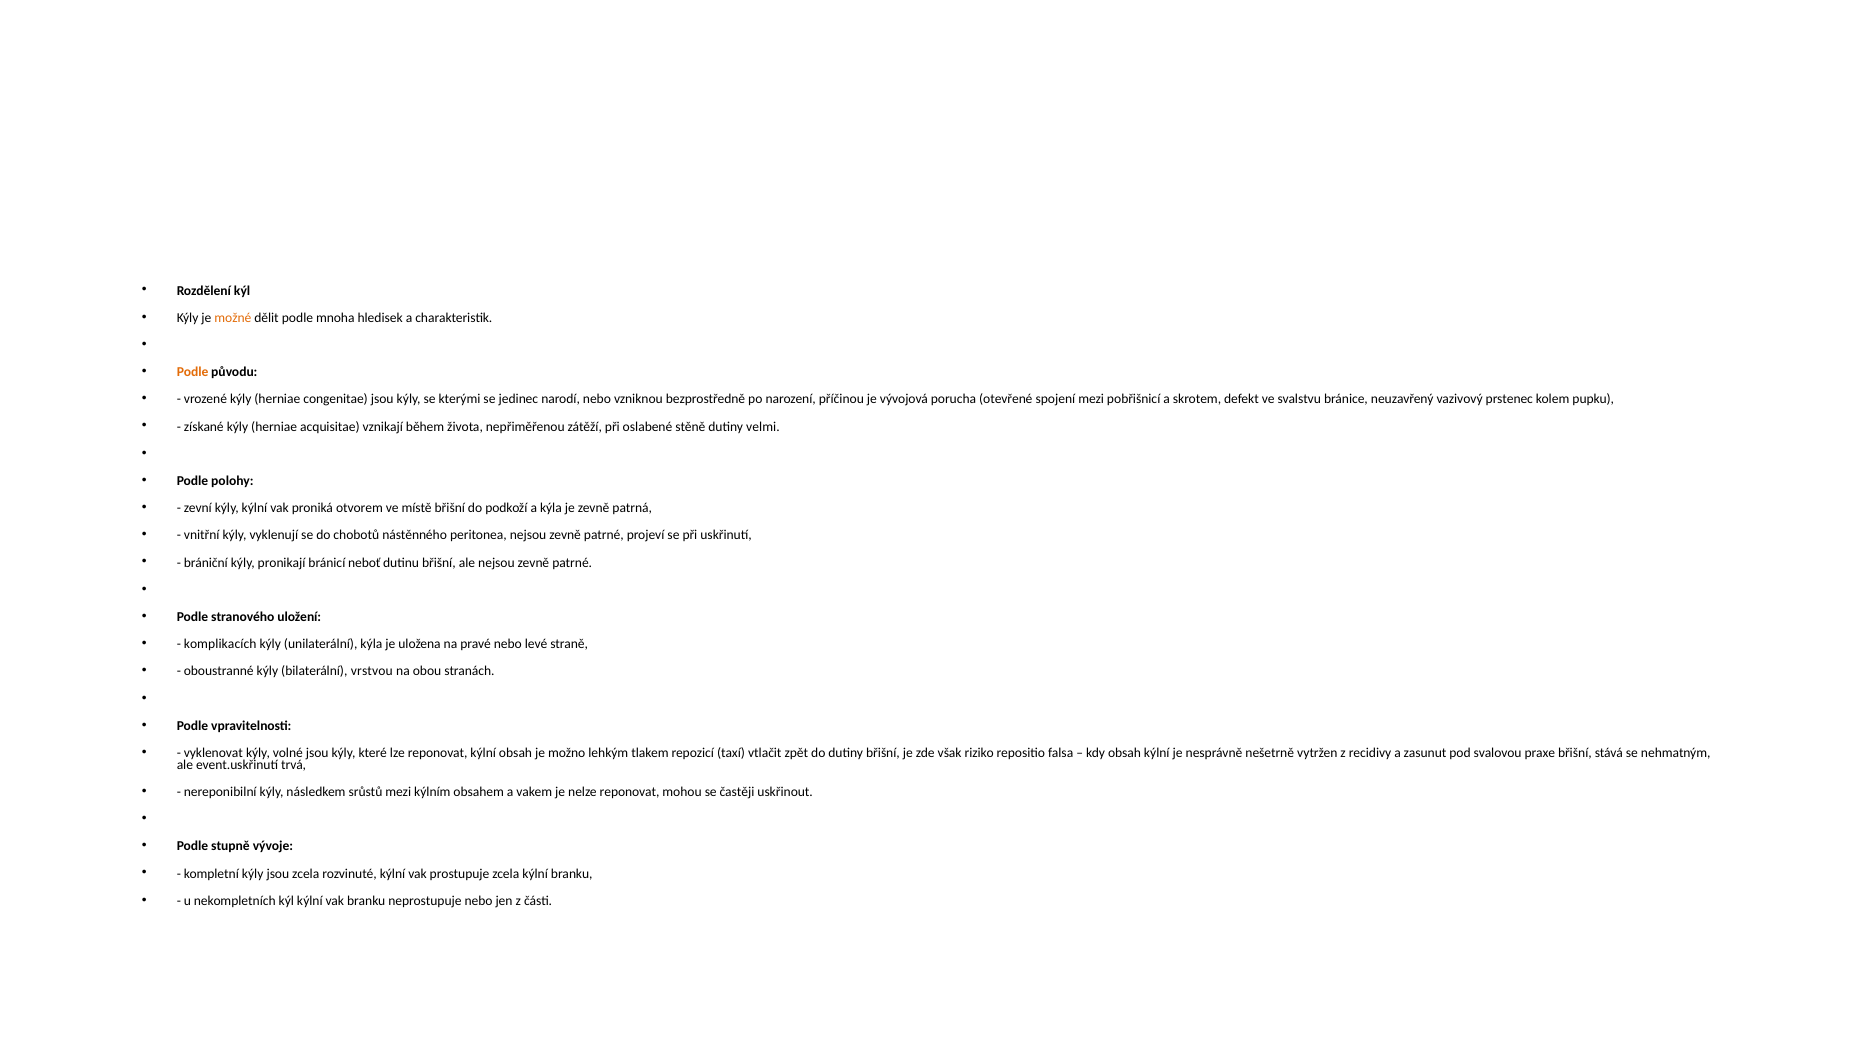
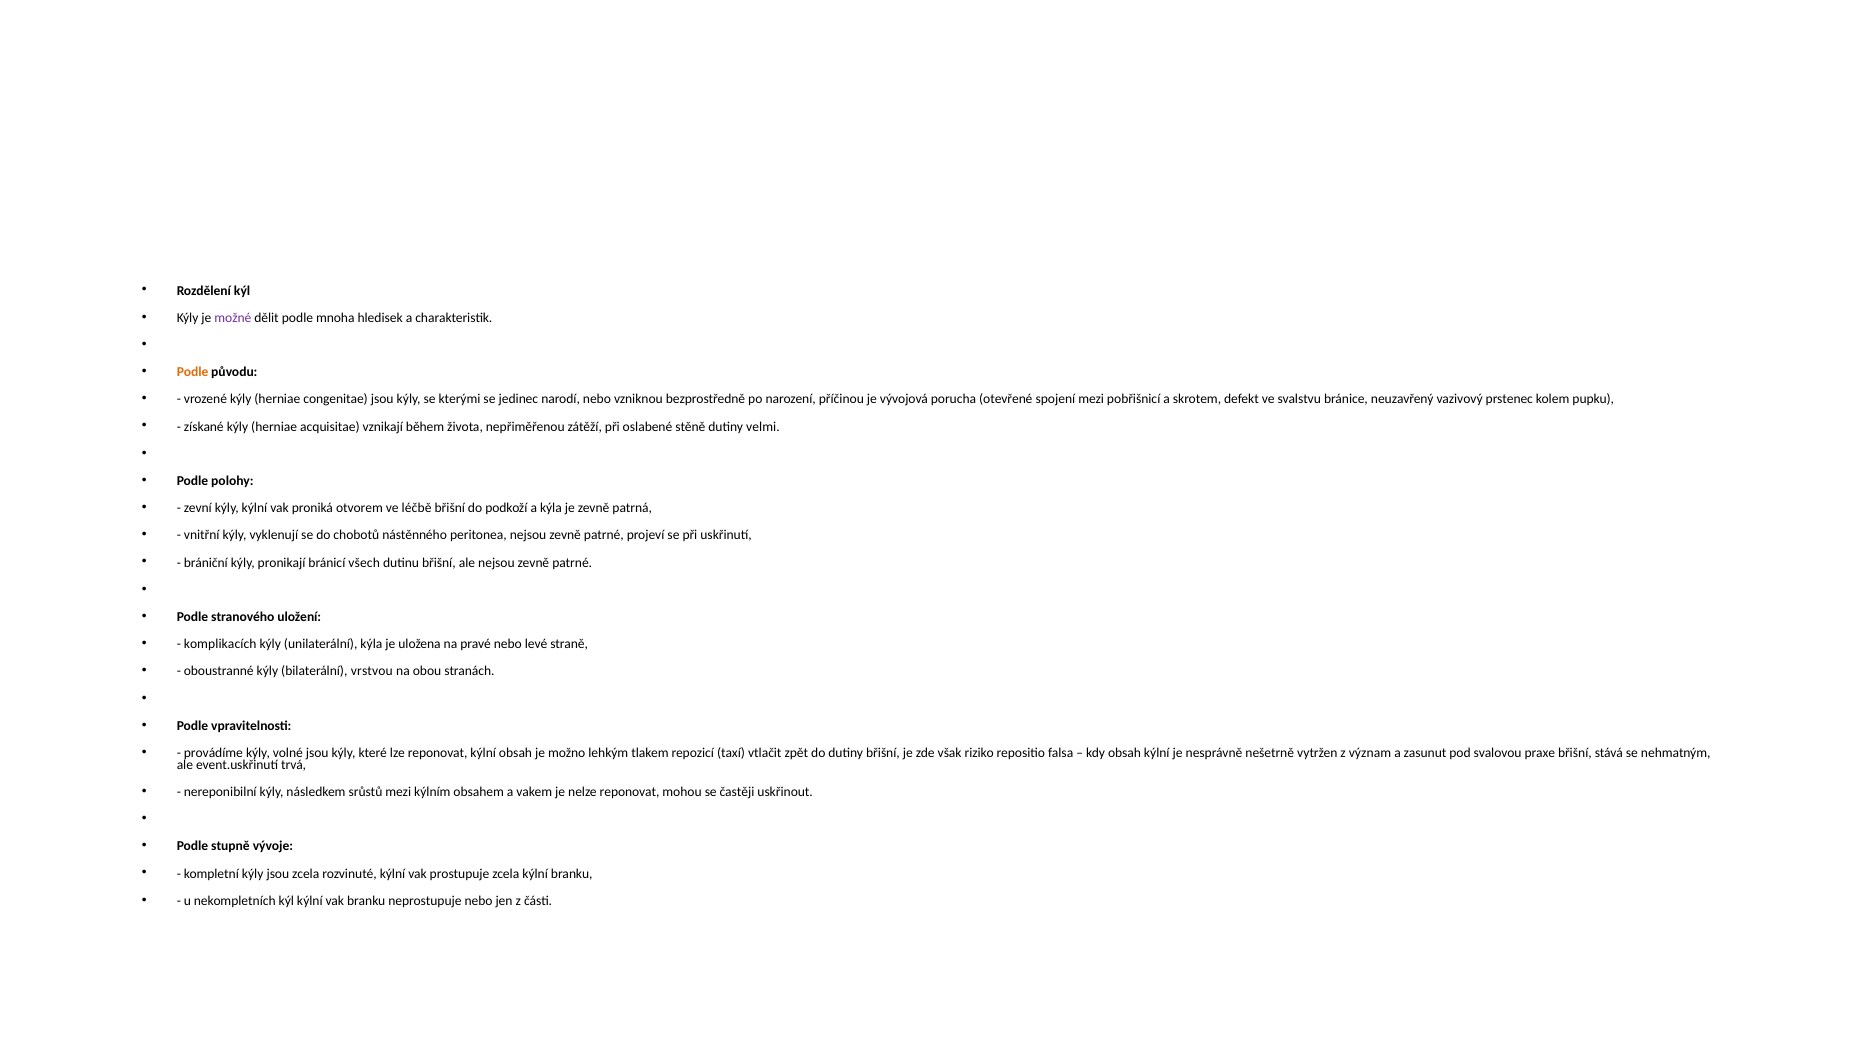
možné colour: orange -> purple
místě: místě -> léčbě
neboť: neboť -> všech
vyklenovat: vyklenovat -> provádíme
recidivy: recidivy -> význam
